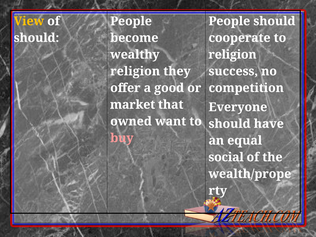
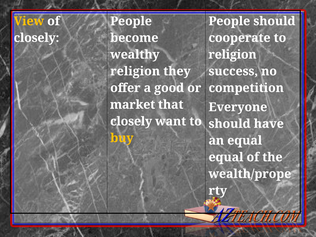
should at (36, 38): should -> closely
owned at (131, 121): owned -> closely
buy colour: pink -> yellow
social at (226, 157): social -> equal
